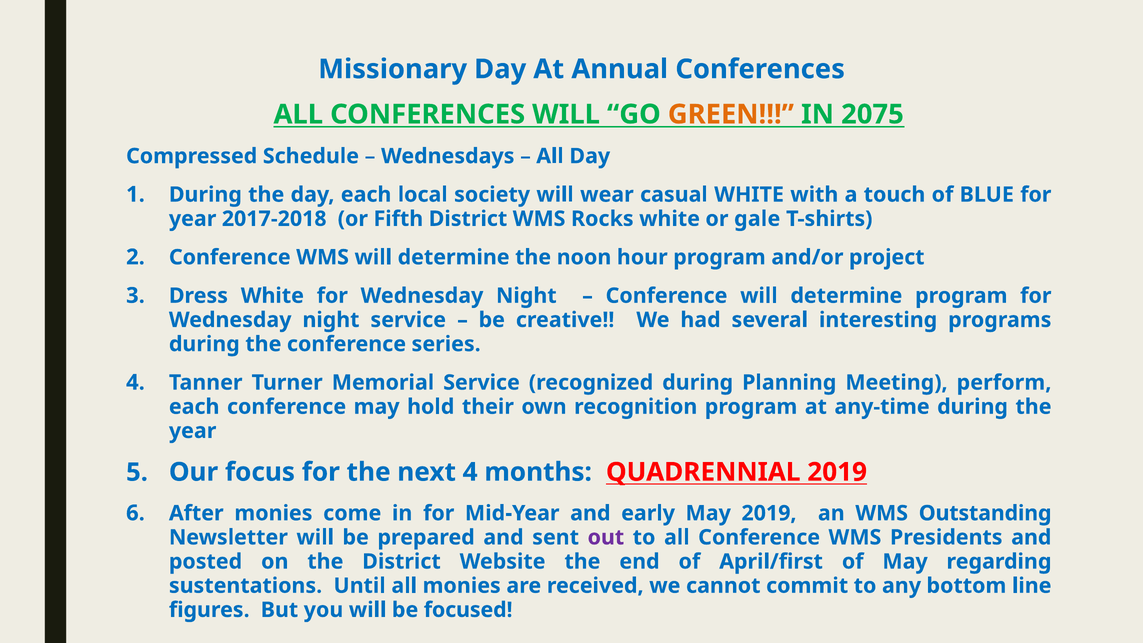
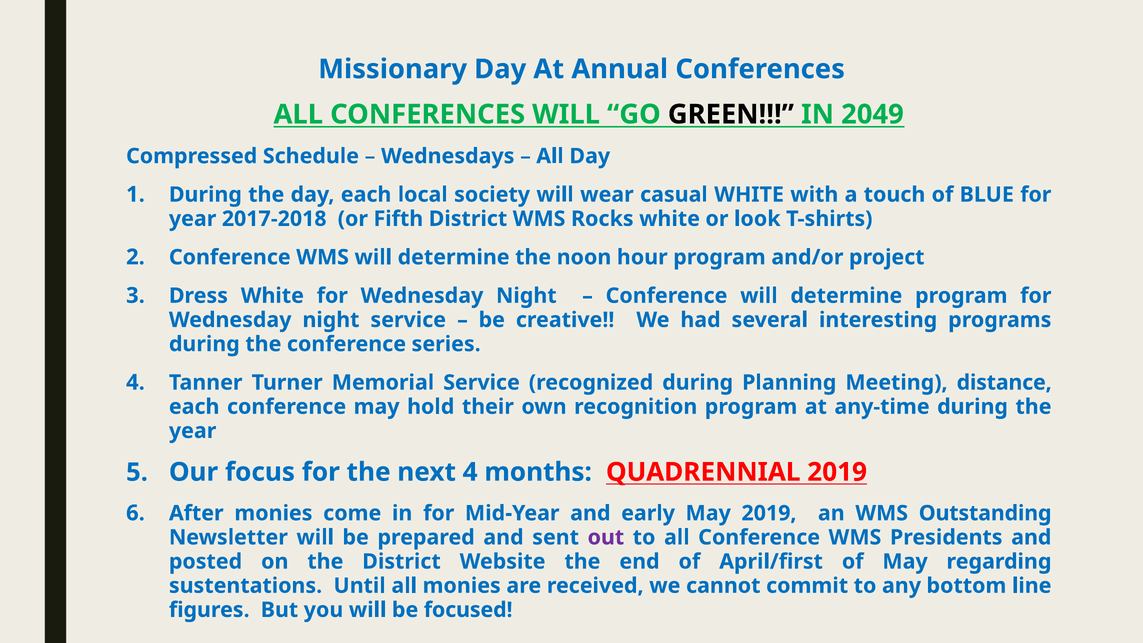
GREEN colour: orange -> black
2075: 2075 -> 2049
gale: gale -> look
perform: perform -> distance
